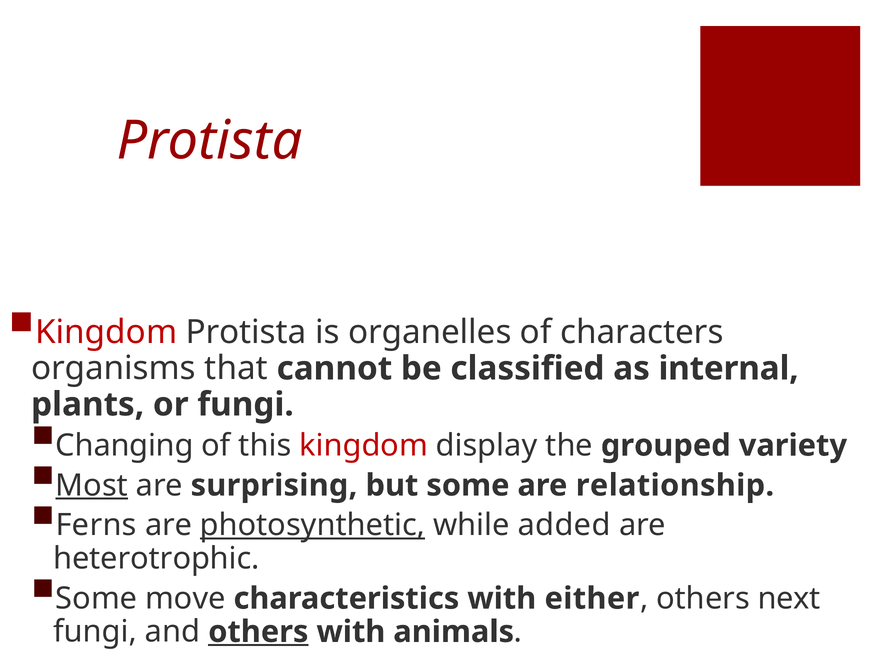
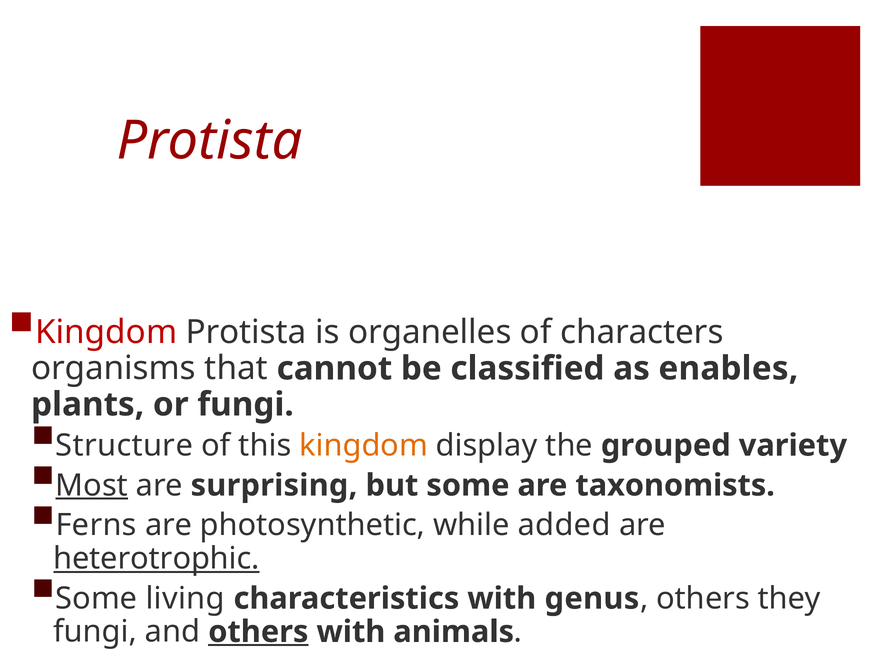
internal: internal -> enables
Changing: Changing -> Structure
kingdom at (364, 445) colour: red -> orange
relationship: relationship -> taxonomists
photosynthetic underline: present -> none
heterotrophic underline: none -> present
move: move -> living
either: either -> genus
next: next -> they
